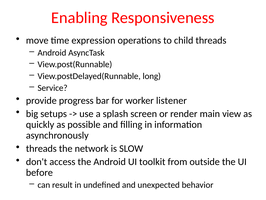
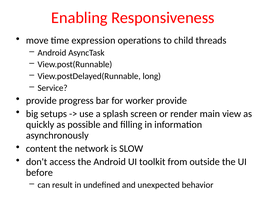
worker listener: listener -> provide
threads at (41, 148): threads -> content
